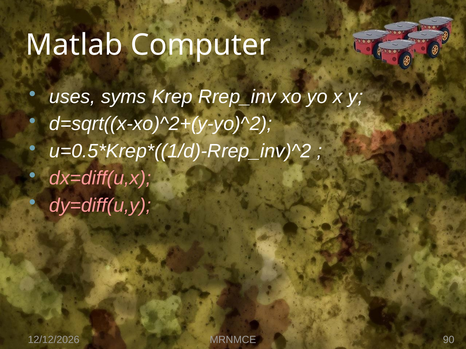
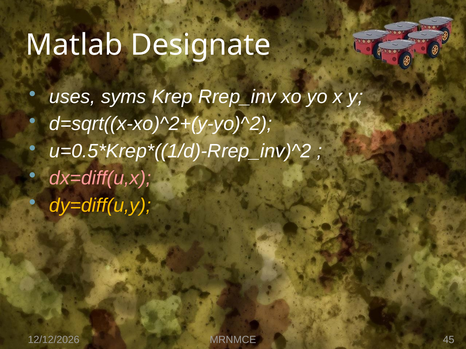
Computer: Computer -> Designate
dy=diff(u,y colour: pink -> yellow
90: 90 -> 45
